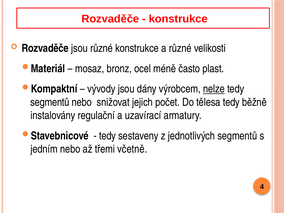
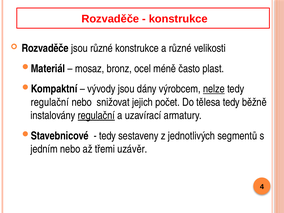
segmentů at (50, 102): segmentů -> regulační
regulační at (96, 115) underline: none -> present
včetně: včetně -> uzávěr
